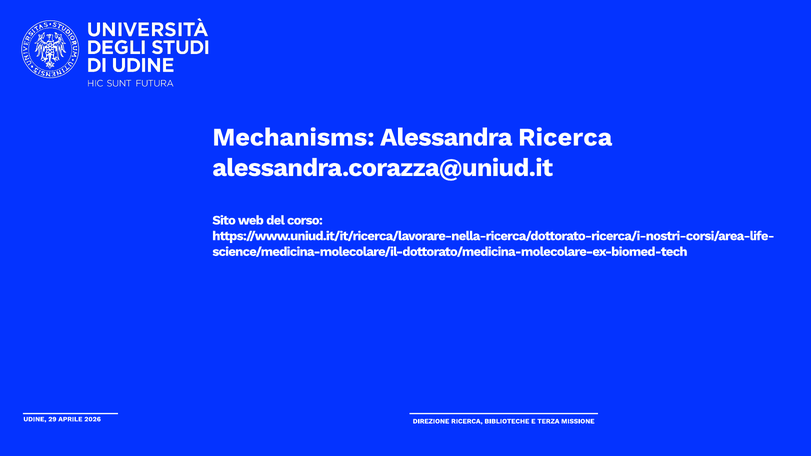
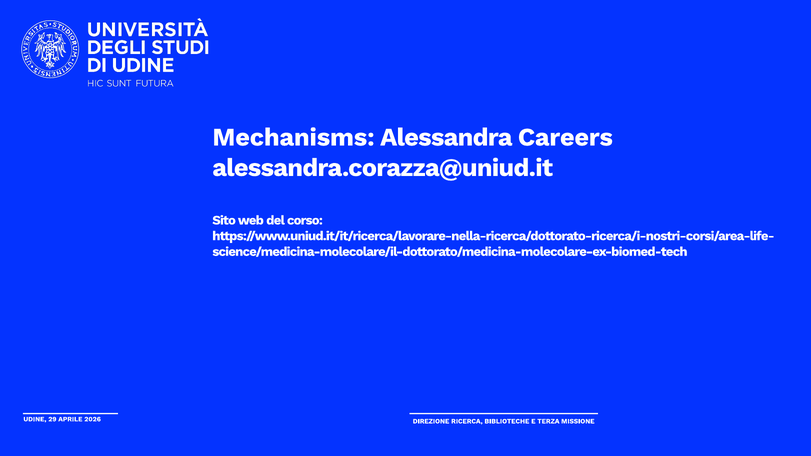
Alessandra Ricerca: Ricerca -> Careers
